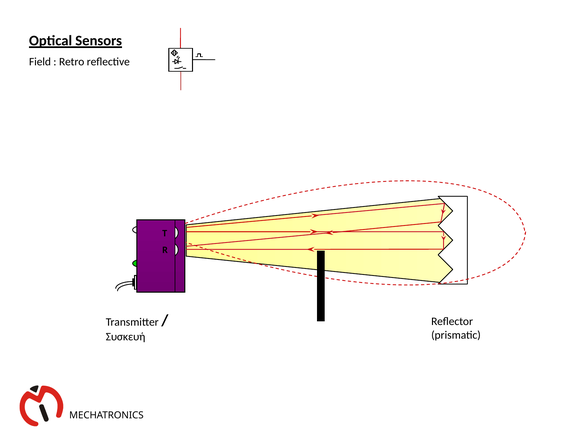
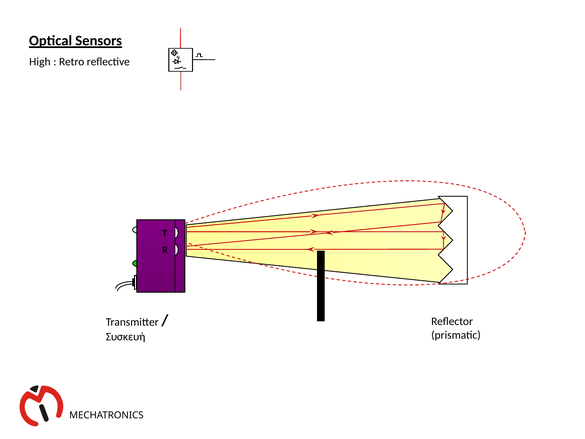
Field: Field -> High
